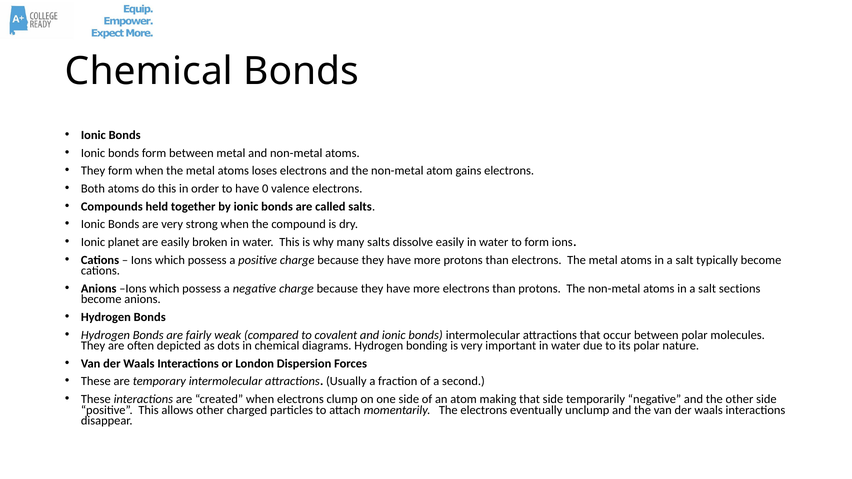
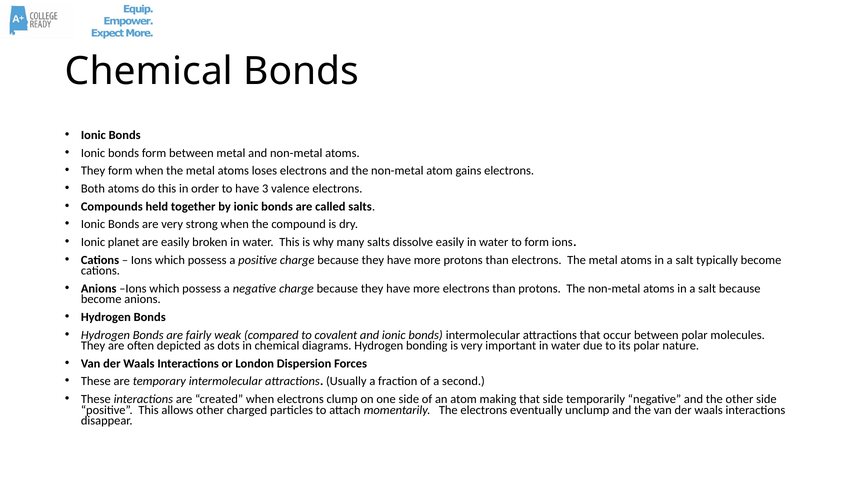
0: 0 -> 3
salt sections: sections -> because
